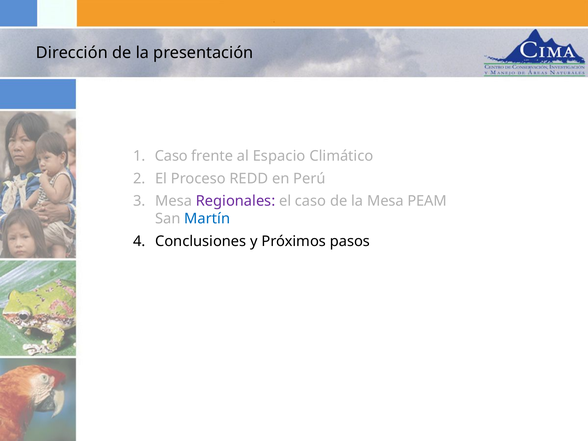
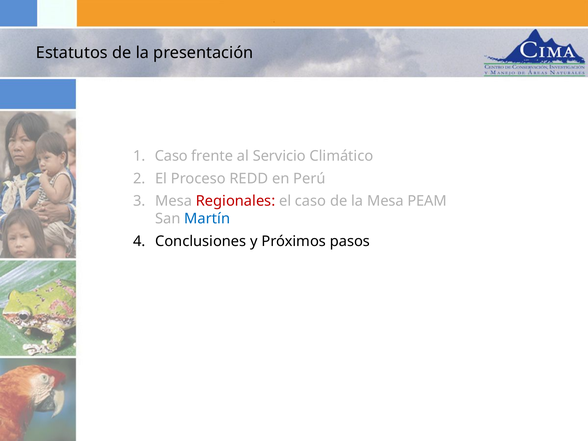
Dirección: Dirección -> Estatutos
Espacio: Espacio -> Servicio
Regionales colour: purple -> red
